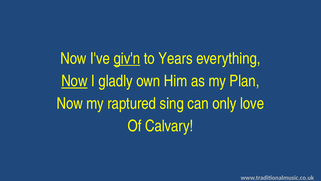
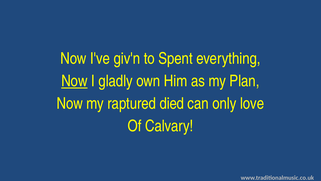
giv'n underline: present -> none
Years: Years -> Spent
sing: sing -> died
